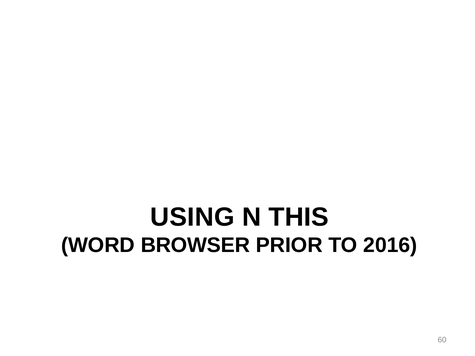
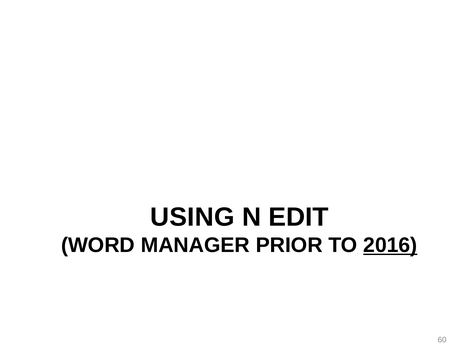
THIS: THIS -> EDIT
BROWSER: BROWSER -> MANAGER
2016 underline: none -> present
